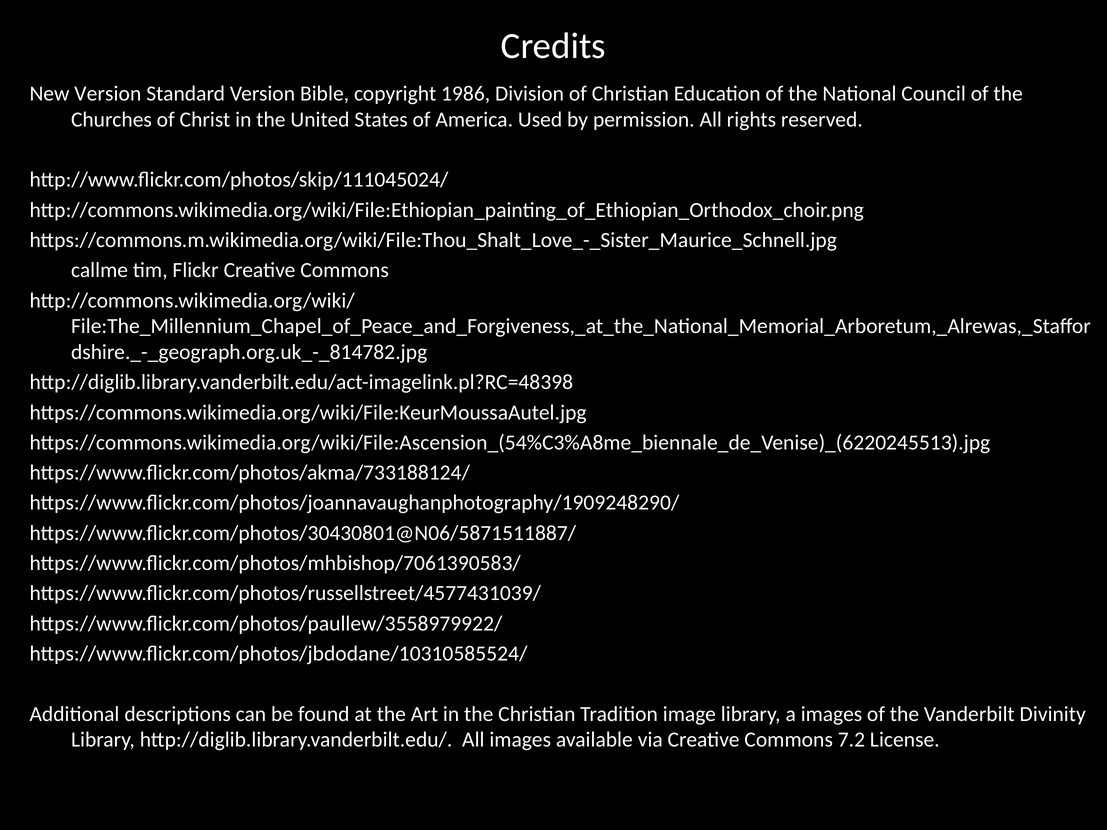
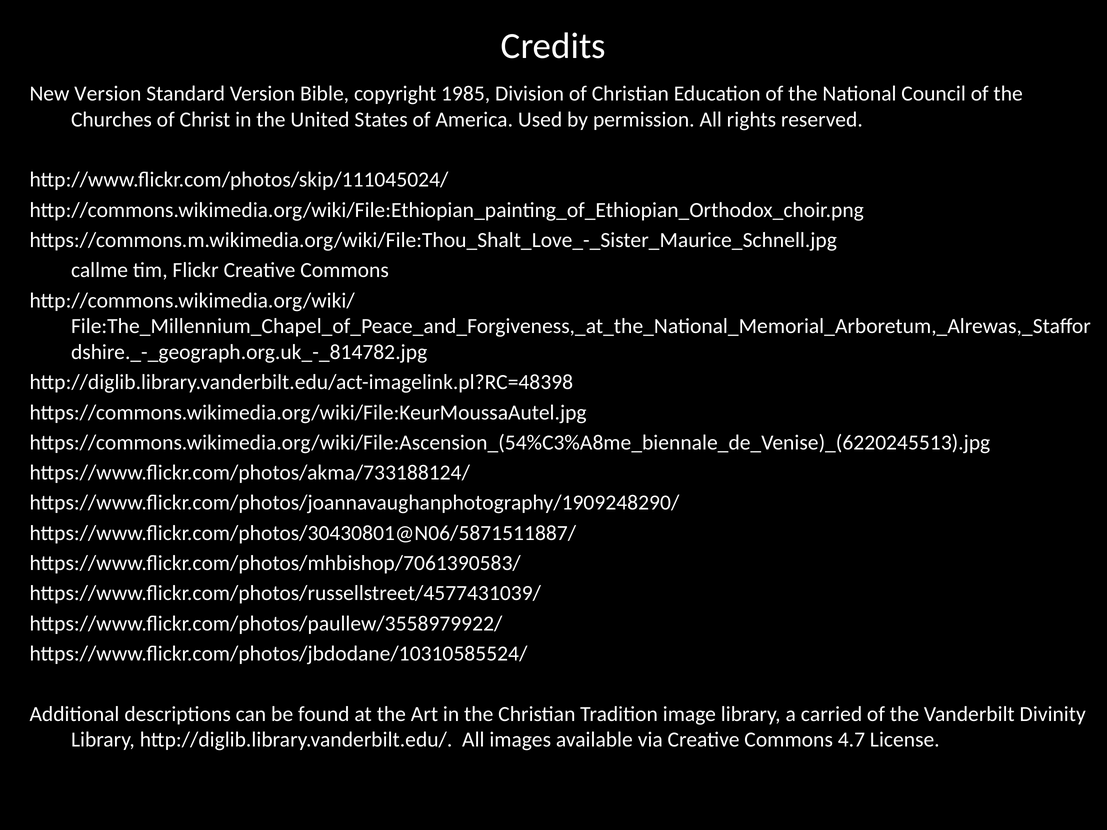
1986: 1986 -> 1985
a images: images -> carried
7.2: 7.2 -> 4.7
